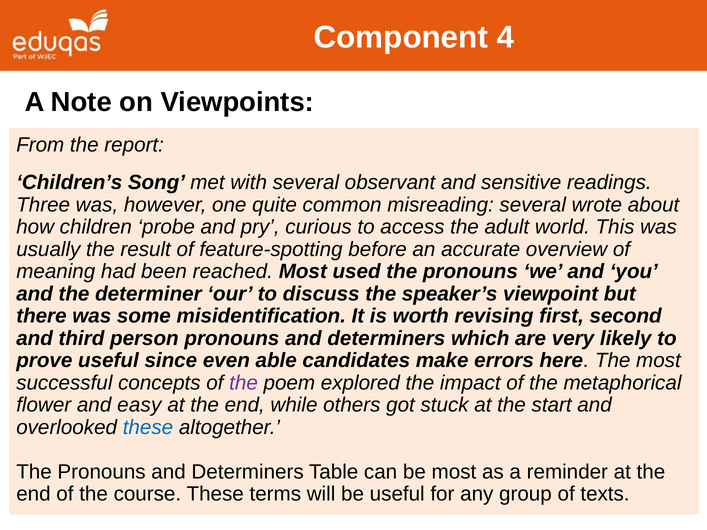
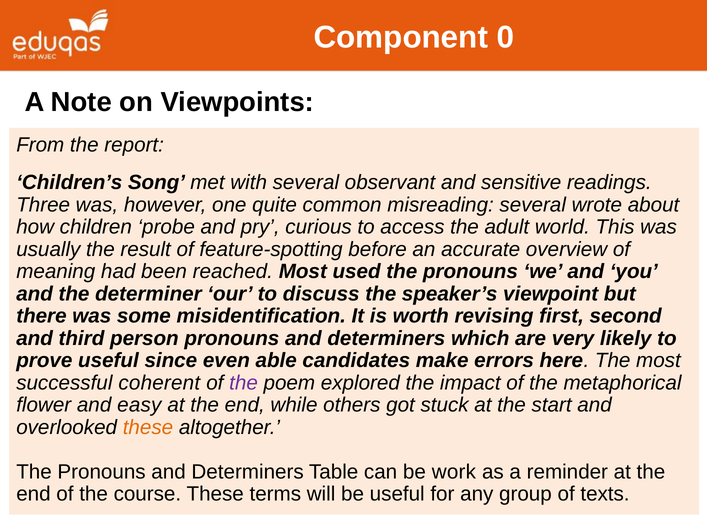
4: 4 -> 0
concepts: concepts -> coherent
these at (148, 428) colour: blue -> orange
be most: most -> work
